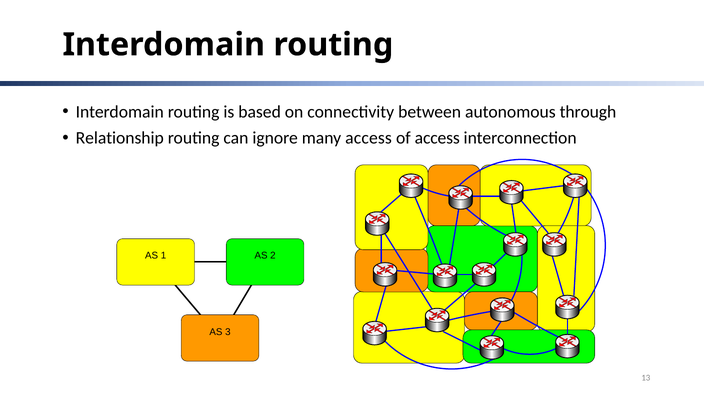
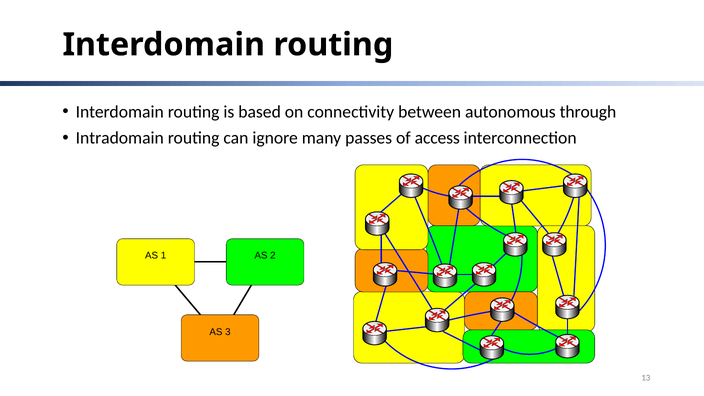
Relationship: Relationship -> Intradomain
many access: access -> passes
